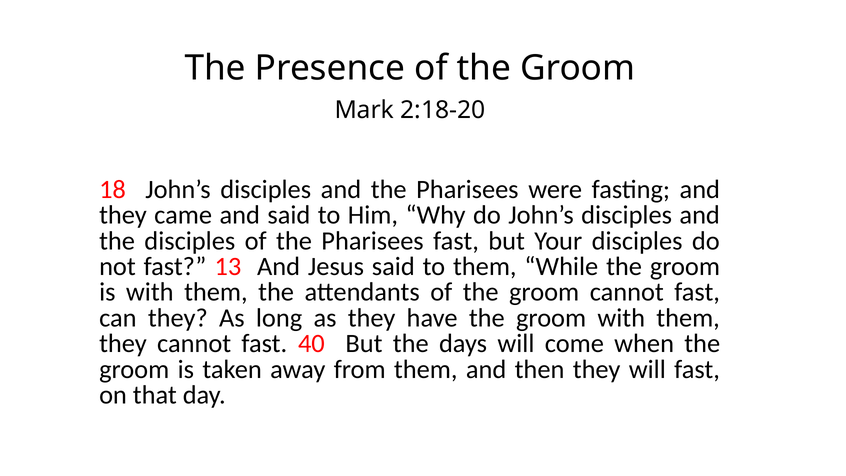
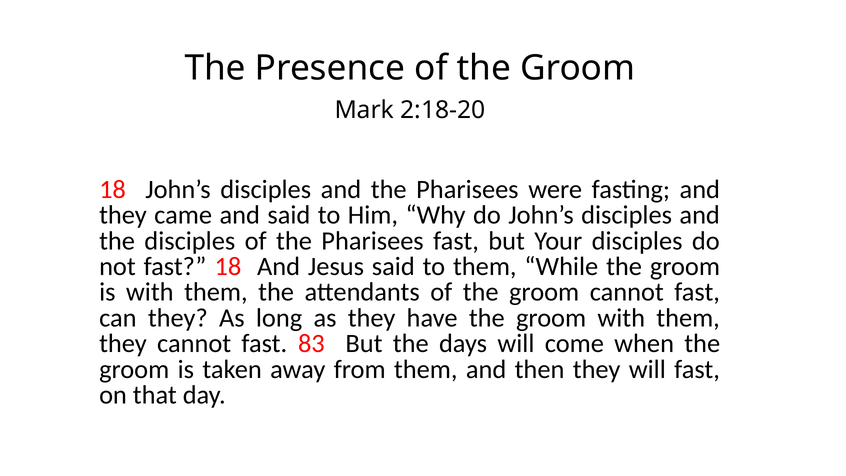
fast 13: 13 -> 18
40: 40 -> 83
